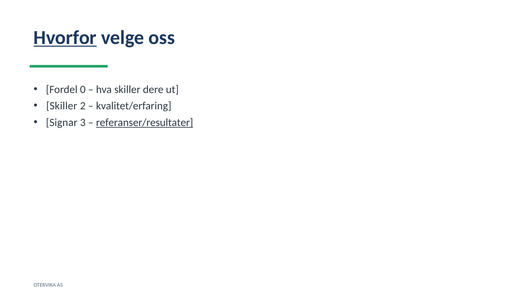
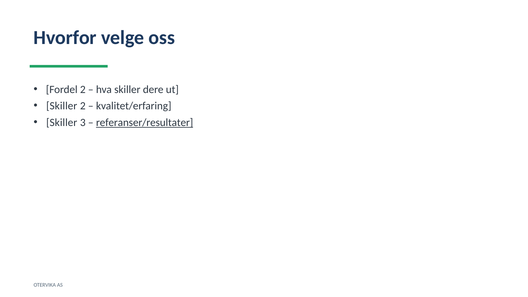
Hvorfor underline: present -> none
Fordel 0: 0 -> 2
Signar at (62, 122): Signar -> Skiller
